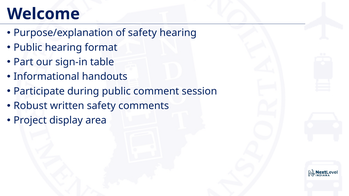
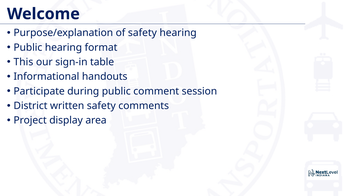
Part: Part -> This
Robust: Robust -> District
